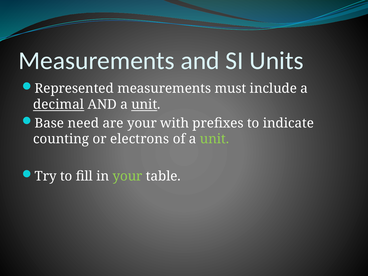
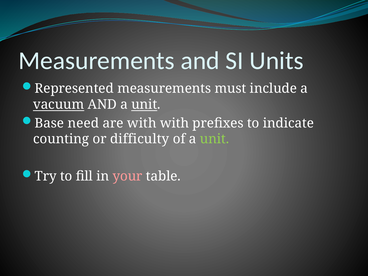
decimal: decimal -> vacuum
are your: your -> with
electrons: electrons -> difficulty
your at (128, 176) colour: light green -> pink
